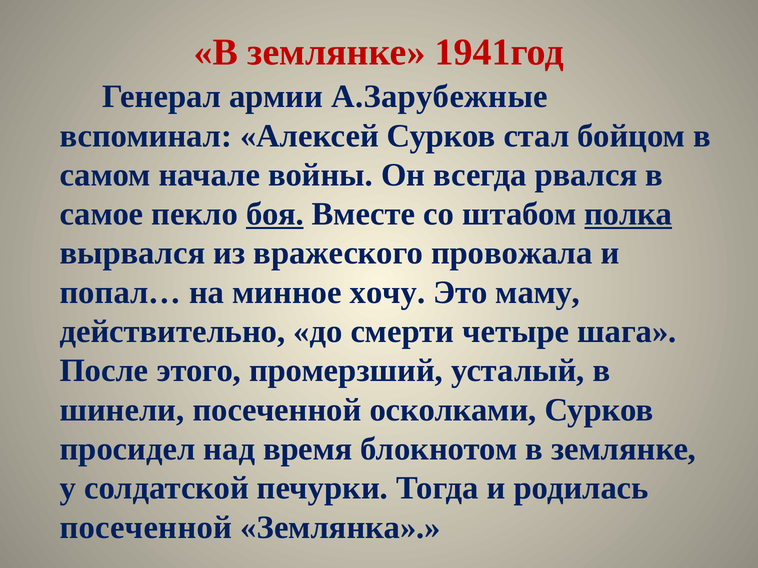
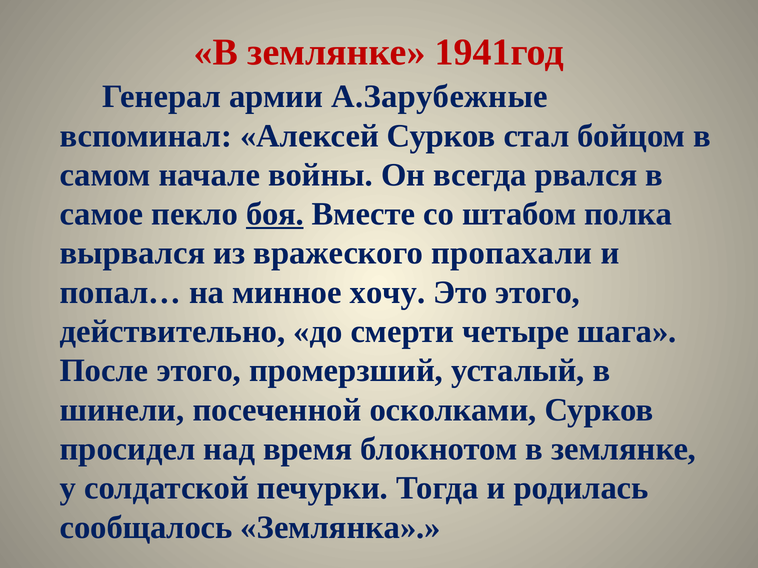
полка underline: present -> none
провожала: провожала -> пропахали
Это маму: маму -> этого
посеченной at (146, 528): посеченной -> сообщалось
